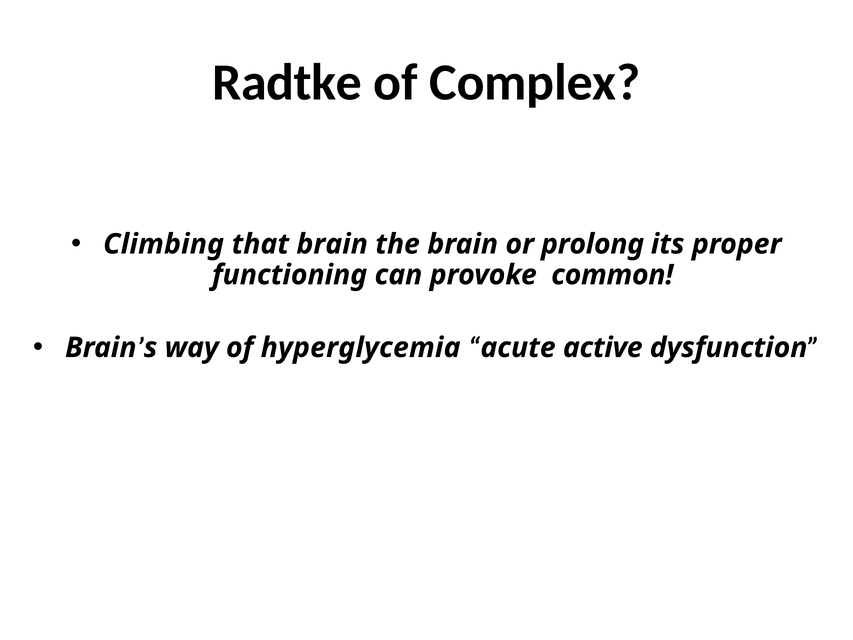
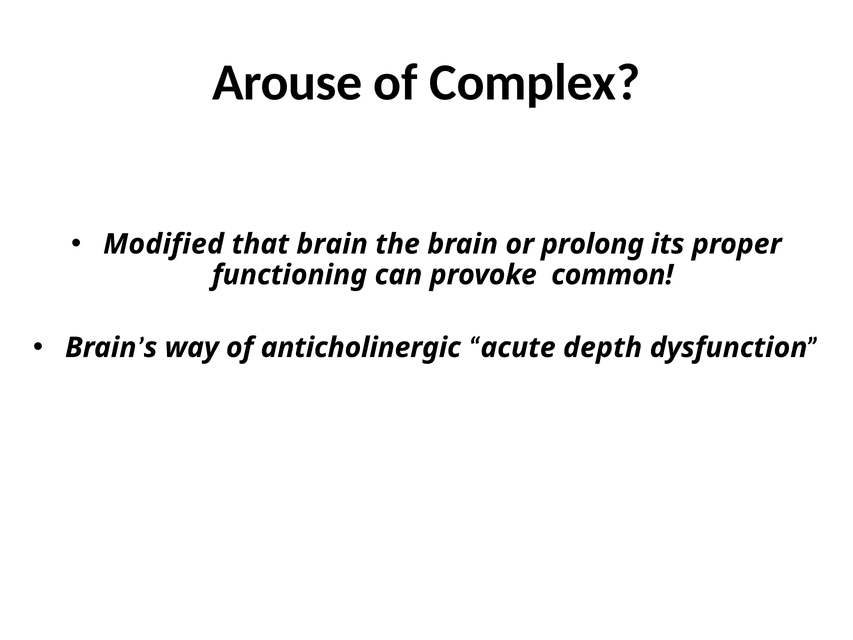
Radtke: Radtke -> Arouse
Climbing: Climbing -> Modified
hyperglycemia: hyperglycemia -> anticholinergic
active: active -> depth
